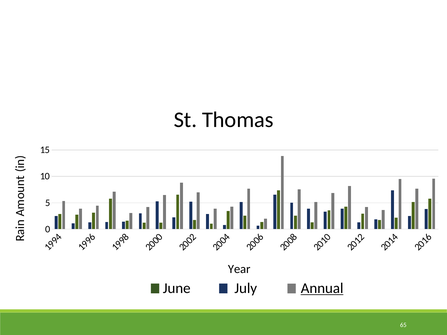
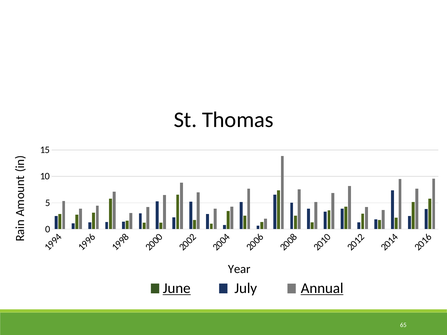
June underline: none -> present
